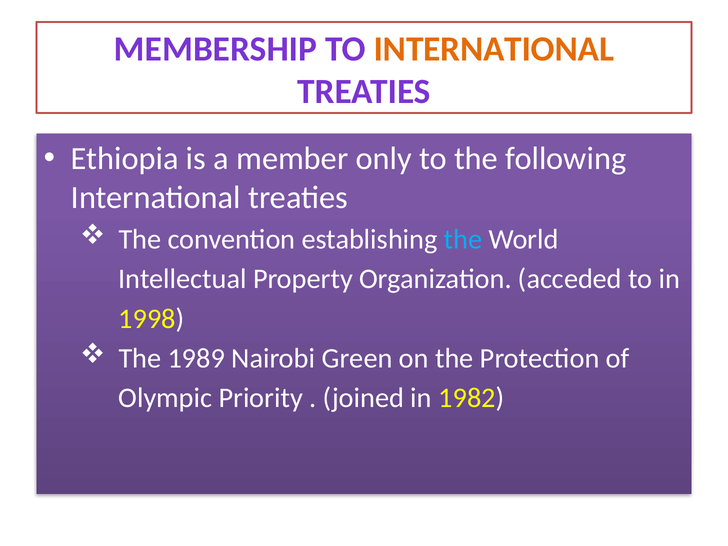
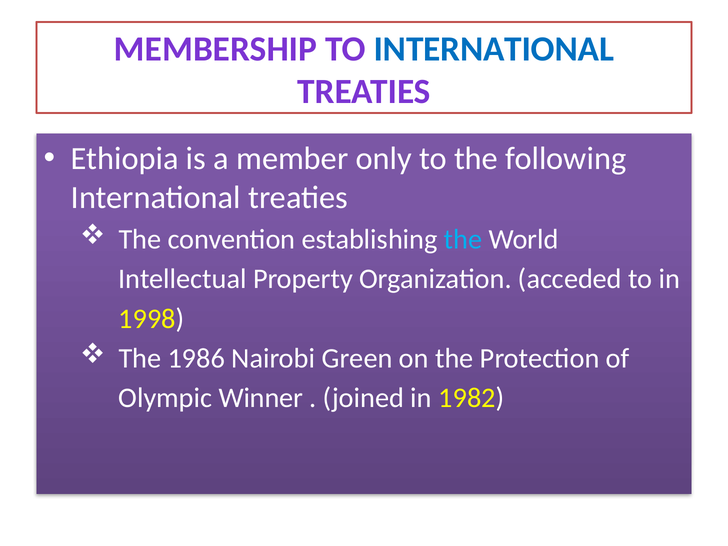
INTERNATIONAL at (494, 49) colour: orange -> blue
1989: 1989 -> 1986
Priority: Priority -> Winner
